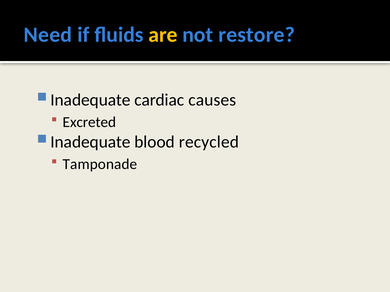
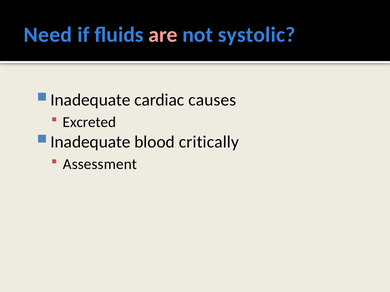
are colour: yellow -> pink
restore: restore -> systolic
recycled: recycled -> critically
Tamponade: Tamponade -> Assessment
